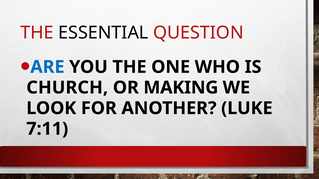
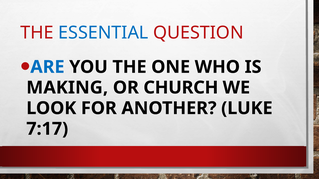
ESSENTIAL colour: black -> blue
CHURCH: CHURCH -> MAKING
MAKING: MAKING -> CHURCH
7:11: 7:11 -> 7:17
